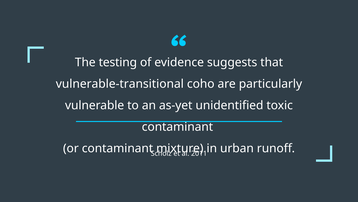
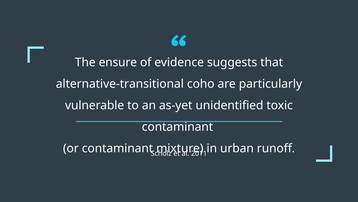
testing: testing -> ensure
vulnerable-transitional: vulnerable-transitional -> alternative-transitional
